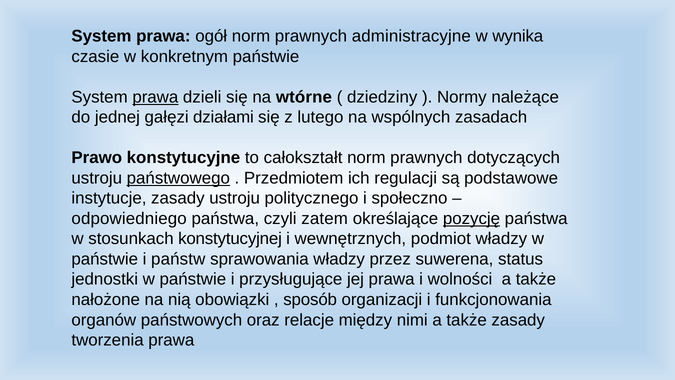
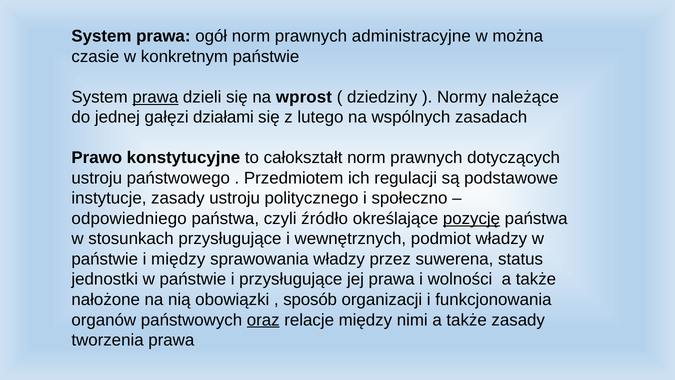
wynika: wynika -> można
wtórne: wtórne -> wprost
państwowego underline: present -> none
zatem: zatem -> źródło
stosunkach konstytucyjnej: konstytucyjnej -> przysługujące
i państw: państw -> między
oraz underline: none -> present
